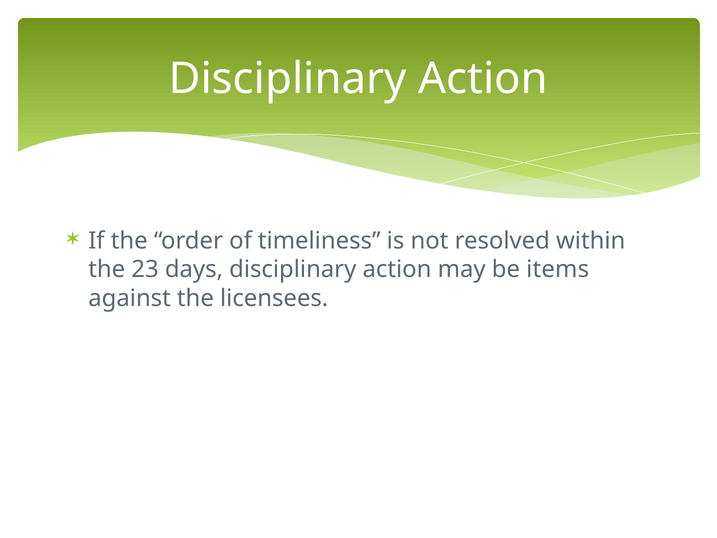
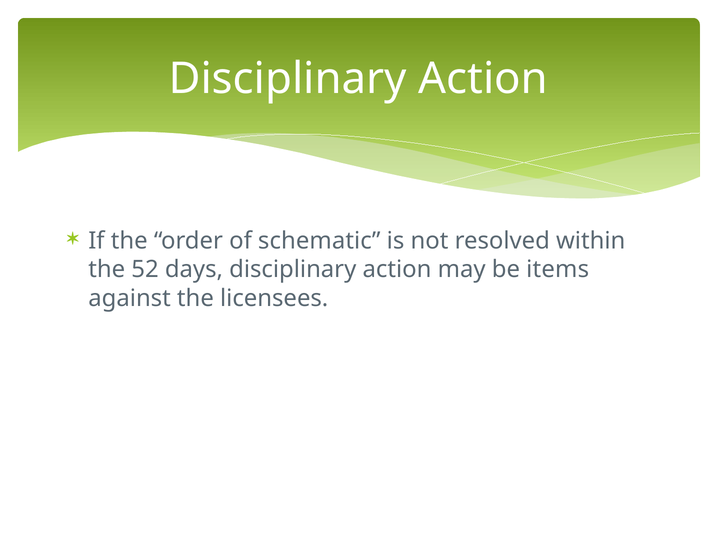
timeliness: timeliness -> schematic
23: 23 -> 52
